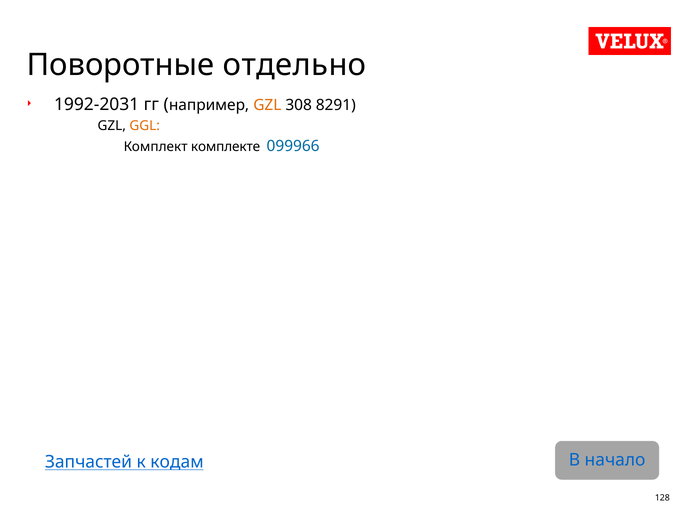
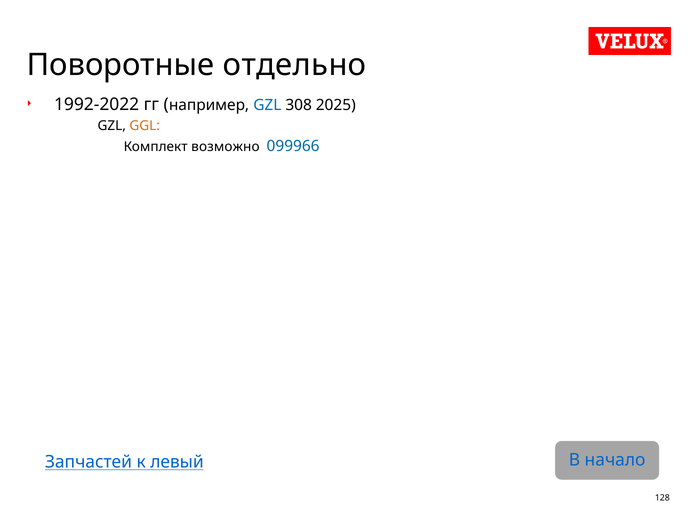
1992-2031: 1992-2031 -> 1992-2022
GZL at (267, 105) colour: orange -> blue
8291: 8291 -> 2025
комплекте: комплекте -> возможно
кодам: кодам -> левый
